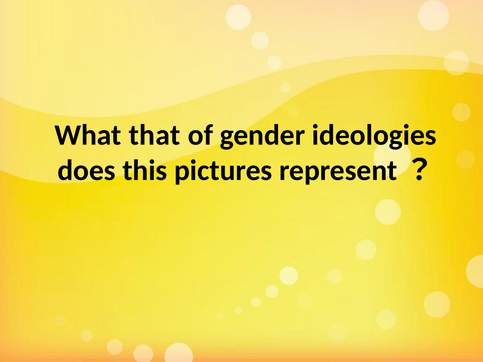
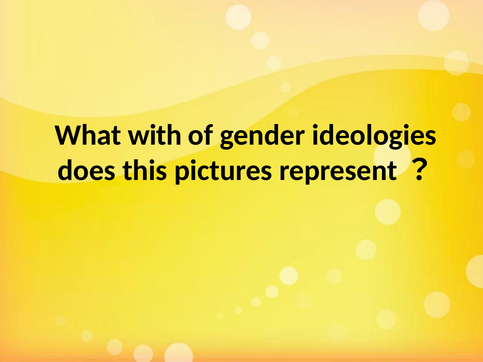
that: that -> with
